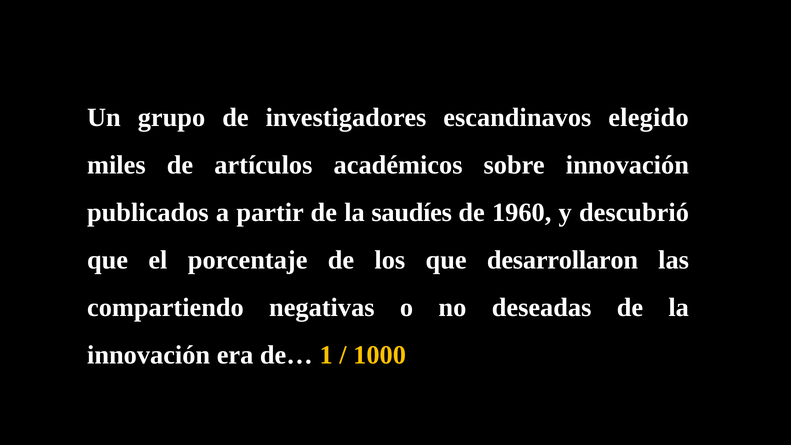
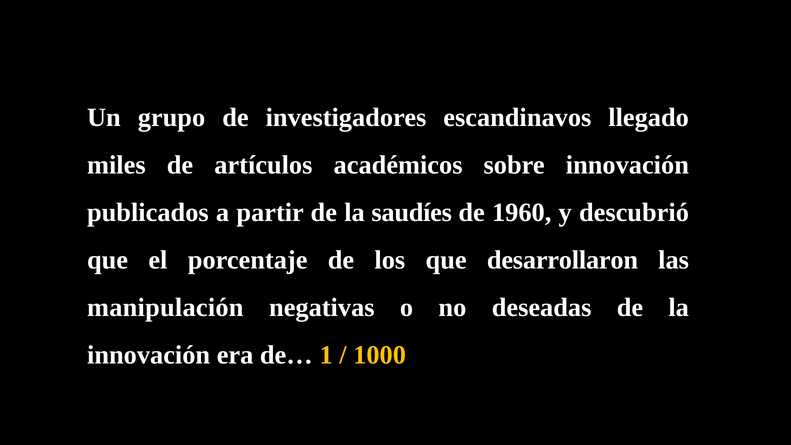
elegido: elegido -> llegado
compartiendo: compartiendo -> manipulación
